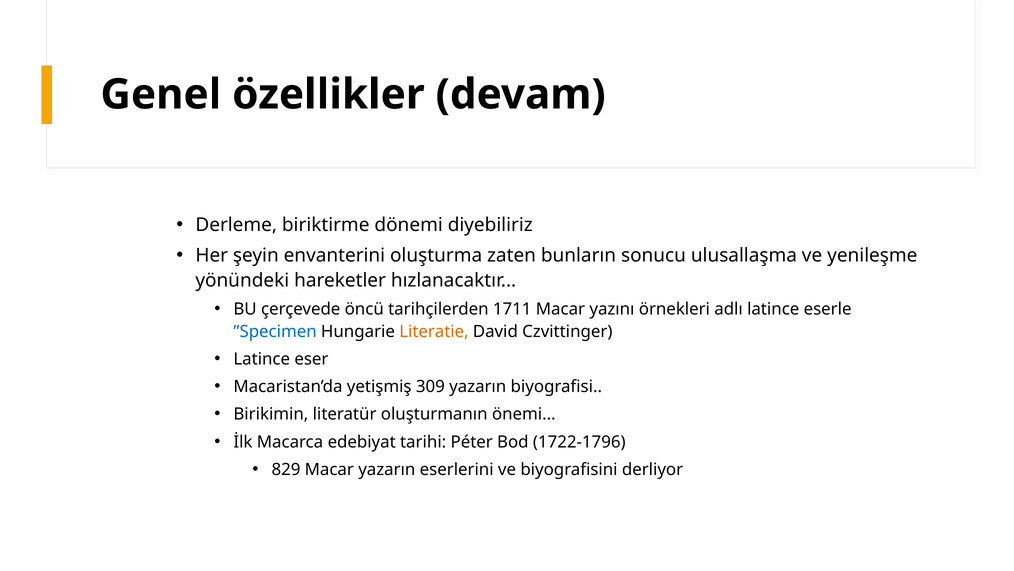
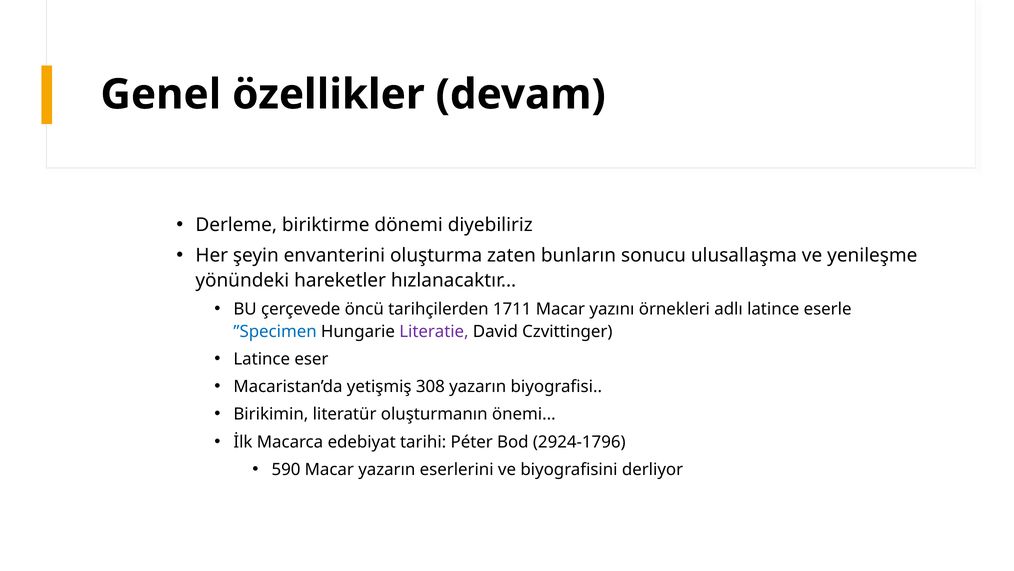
Literatie colour: orange -> purple
309: 309 -> 308
1722-1796: 1722-1796 -> 2924-1796
829: 829 -> 590
